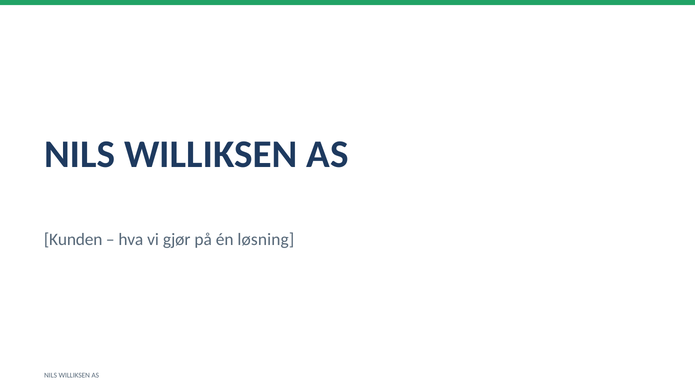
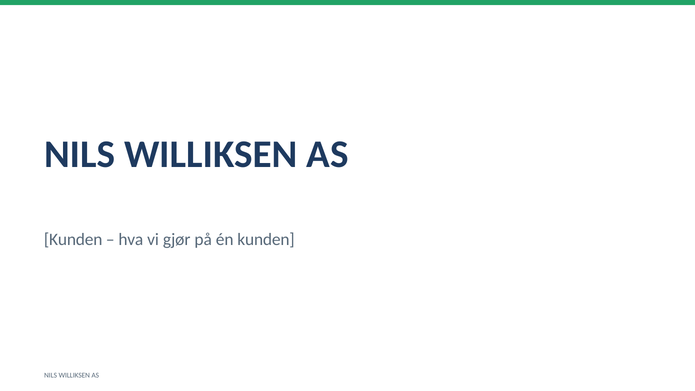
én løsning: løsning -> kunden
